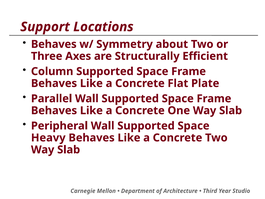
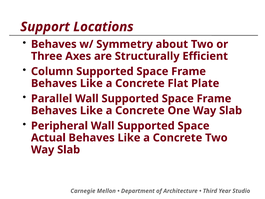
Heavy: Heavy -> Actual
